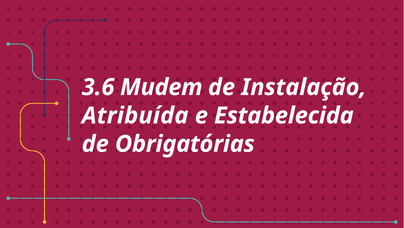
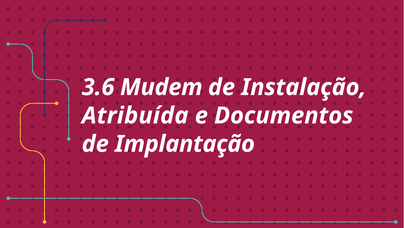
Estabelecida: Estabelecida -> Documentos
Obrigatórias: Obrigatórias -> Implantação
